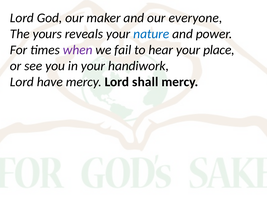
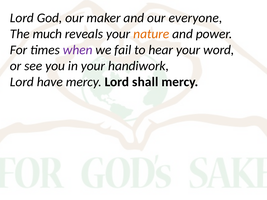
yours: yours -> much
nature colour: blue -> orange
place: place -> word
